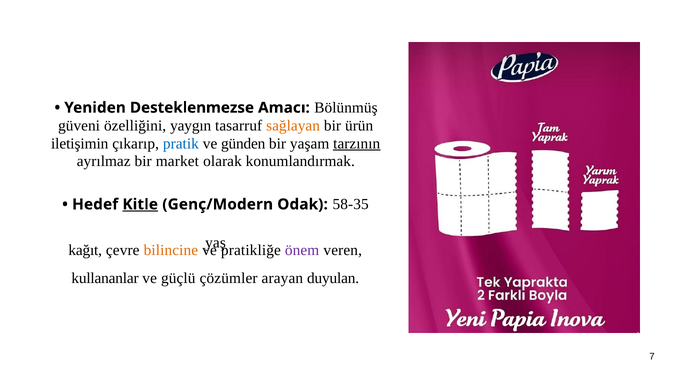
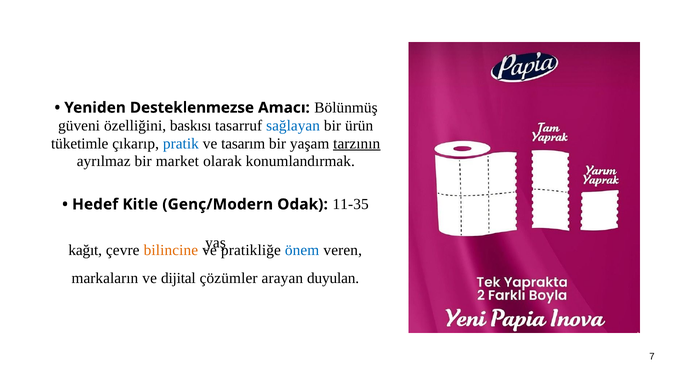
yaygın: yaygın -> baskısı
sağlayan colour: orange -> blue
iletişimin: iletişimin -> tüketimle
günden: günden -> tasarım
Kitle underline: present -> none
58-35: 58-35 -> 11-35
önem colour: purple -> blue
kullananlar: kullananlar -> markaların
güçlü: güçlü -> dijital
